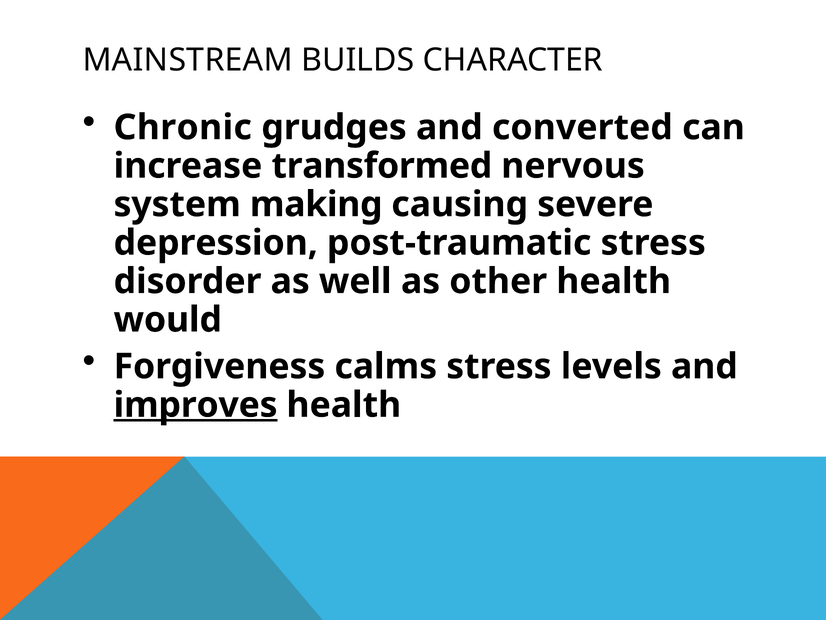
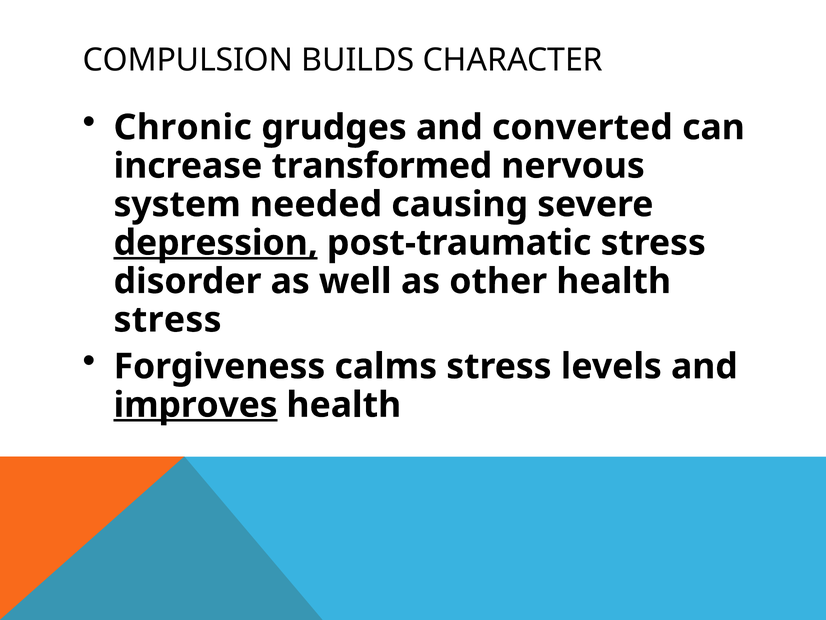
MAINSTREAM: MAINSTREAM -> COMPULSION
making: making -> needed
depression underline: none -> present
would at (168, 320): would -> stress
